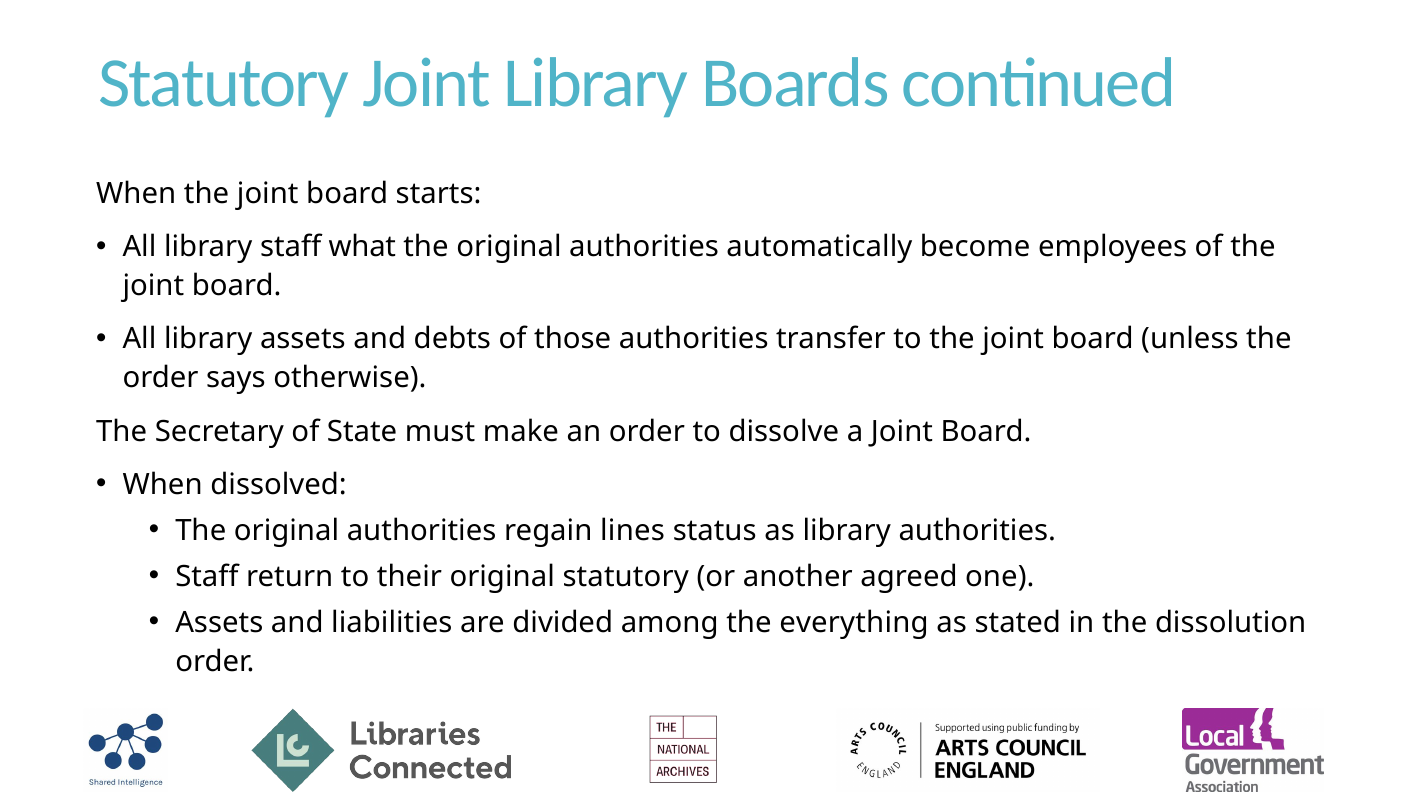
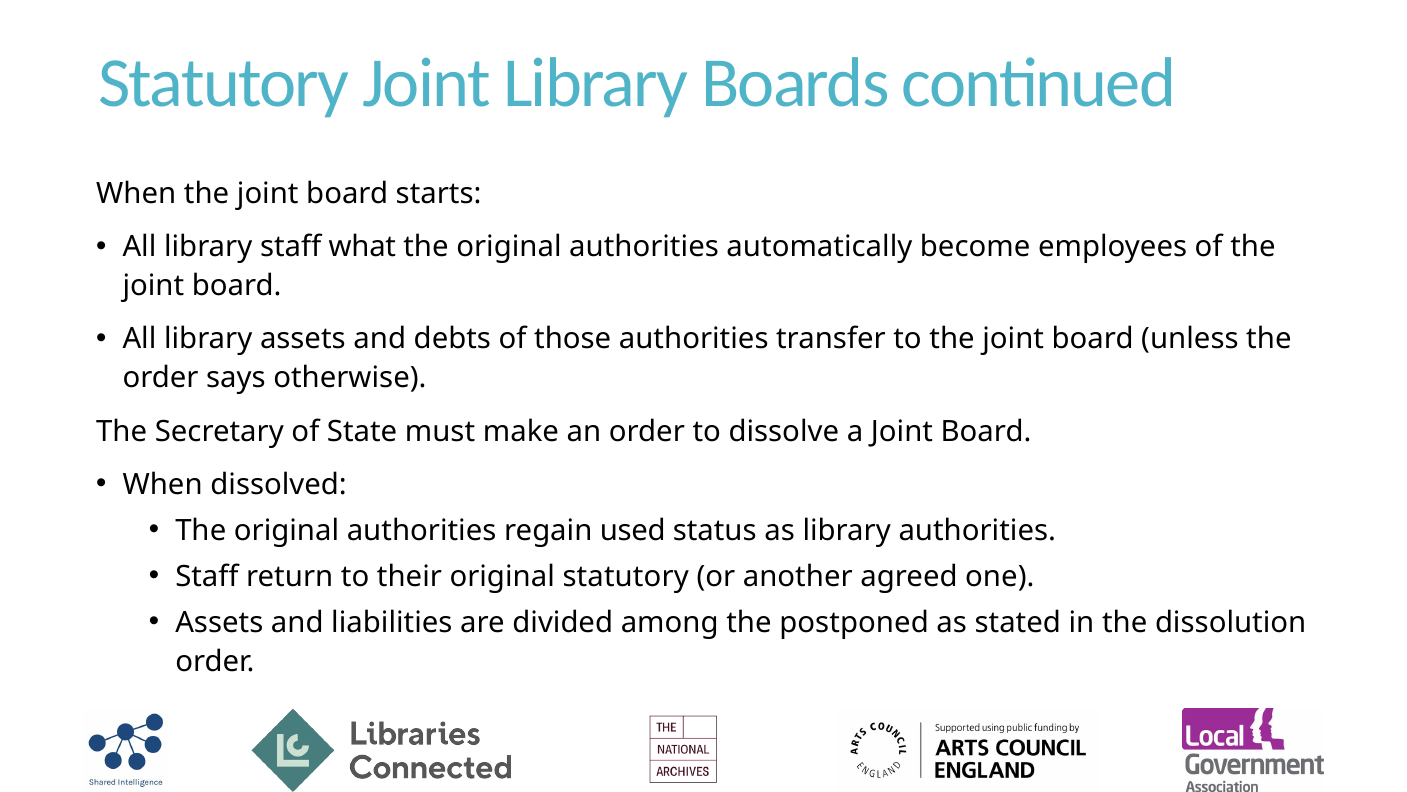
lines: lines -> used
everything: everything -> postponed
